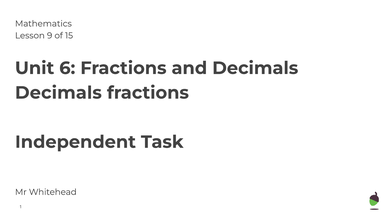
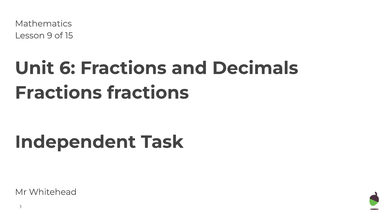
Decimals at (58, 92): Decimals -> Fractions
